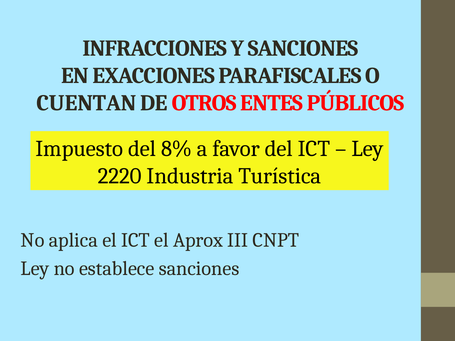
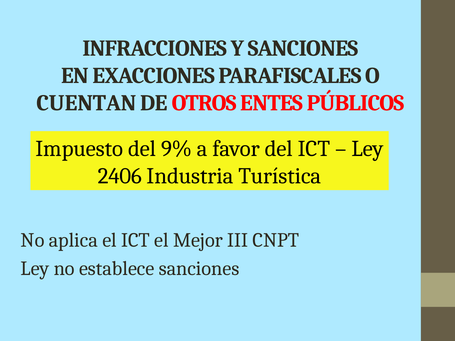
8%: 8% -> 9%
2220: 2220 -> 2406
Aprox: Aprox -> Mejor
